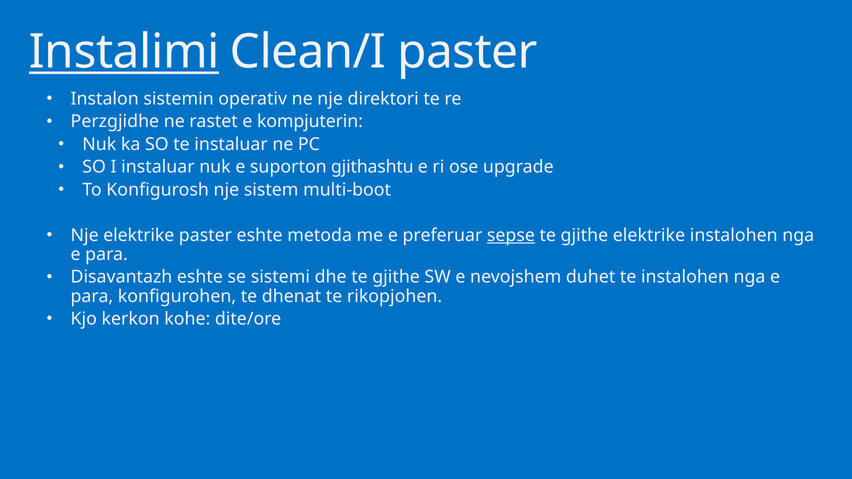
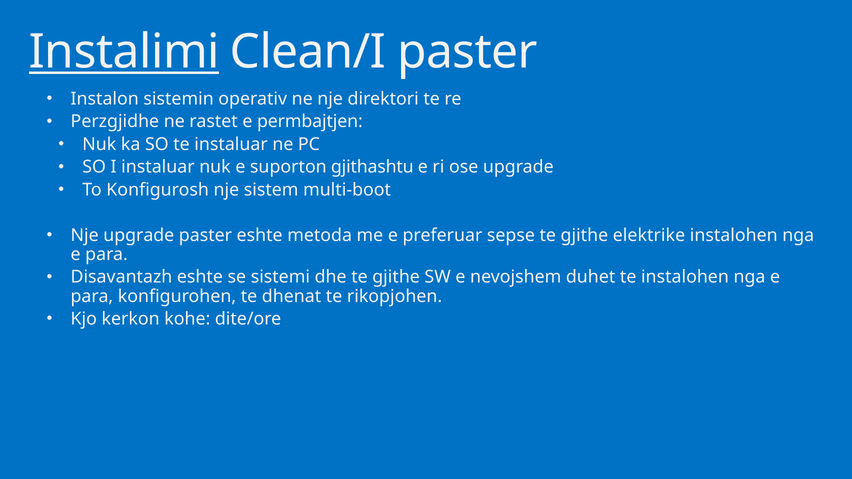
kompjuterin: kompjuterin -> permbajtjen
Nje elektrike: elektrike -> upgrade
sepse underline: present -> none
